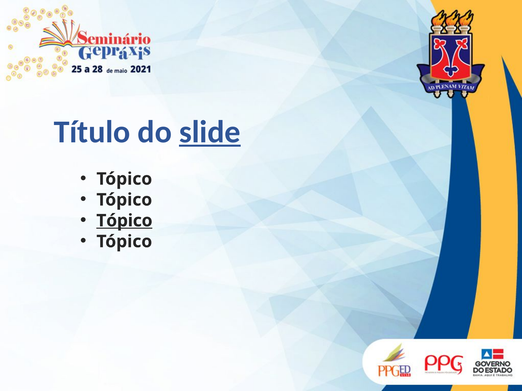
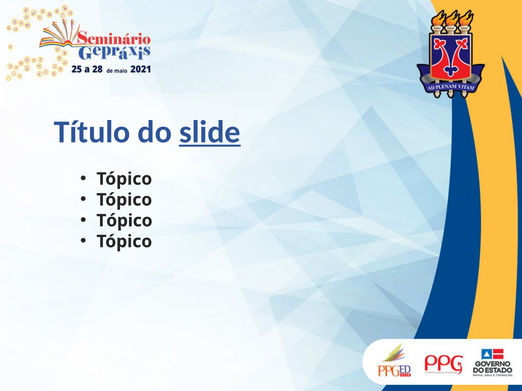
Tópico at (124, 221) underline: present -> none
